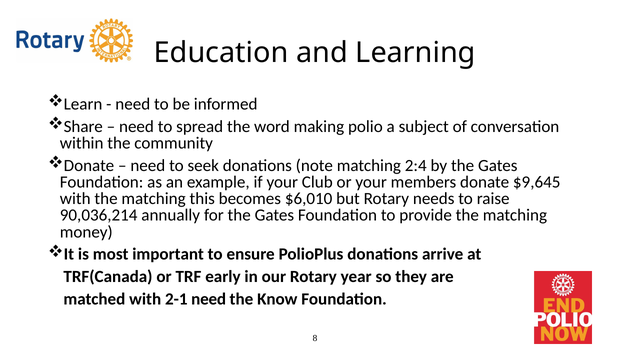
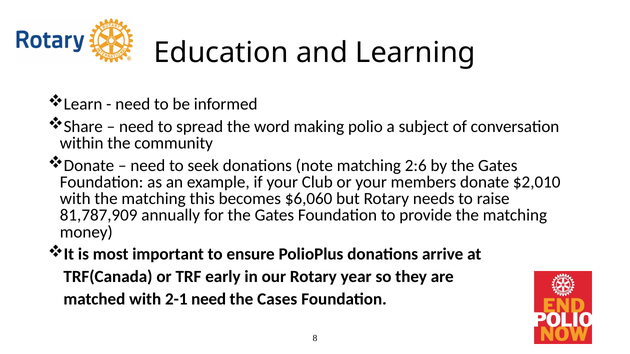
2:4: 2:4 -> 2:6
$9,645: $9,645 -> $2,010
$6,010: $6,010 -> $6,060
90,036,214: 90,036,214 -> 81,787,909
Know: Know -> Cases
